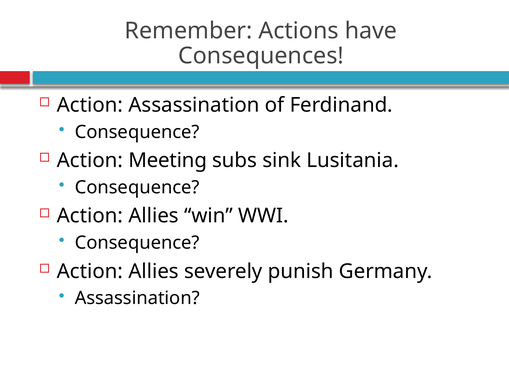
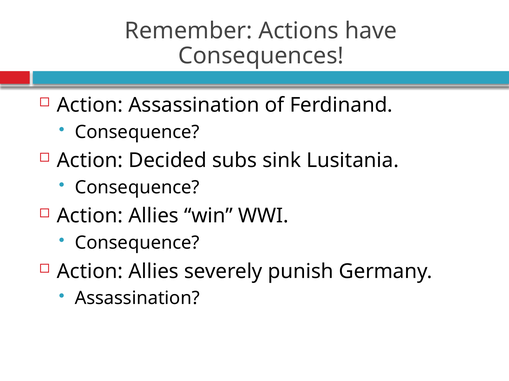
Meeting: Meeting -> Decided
